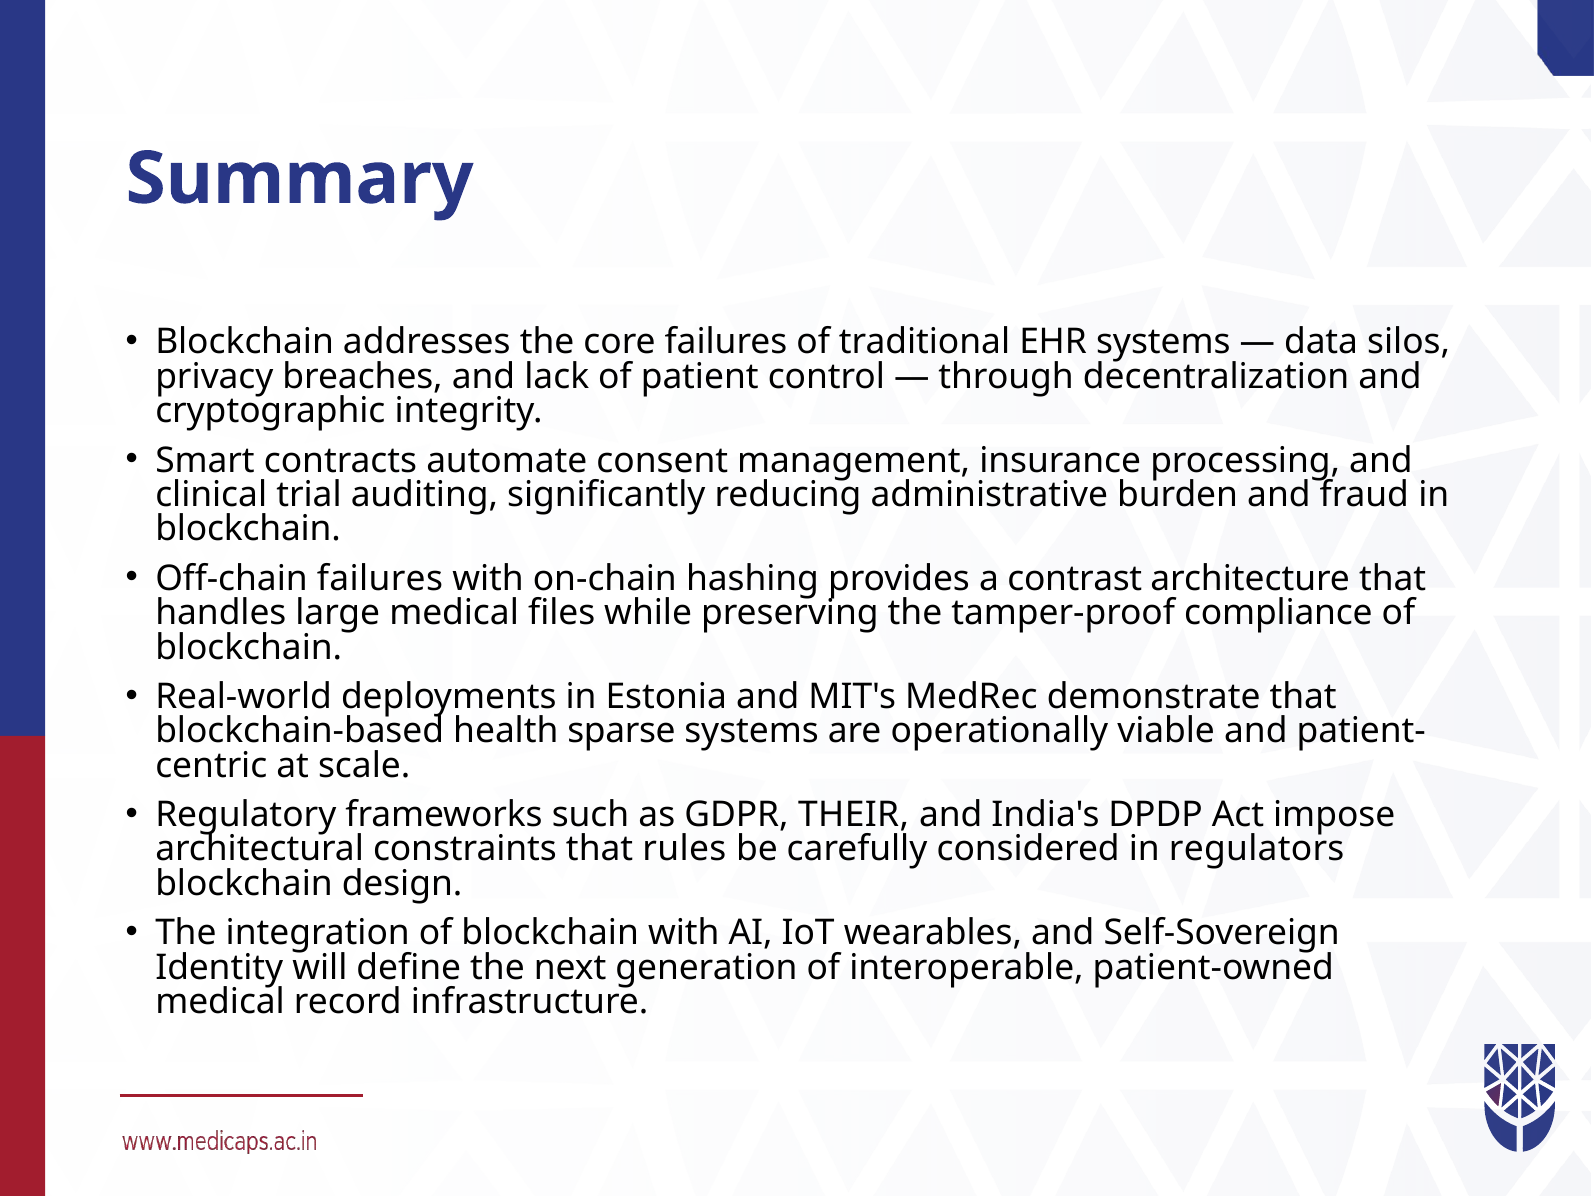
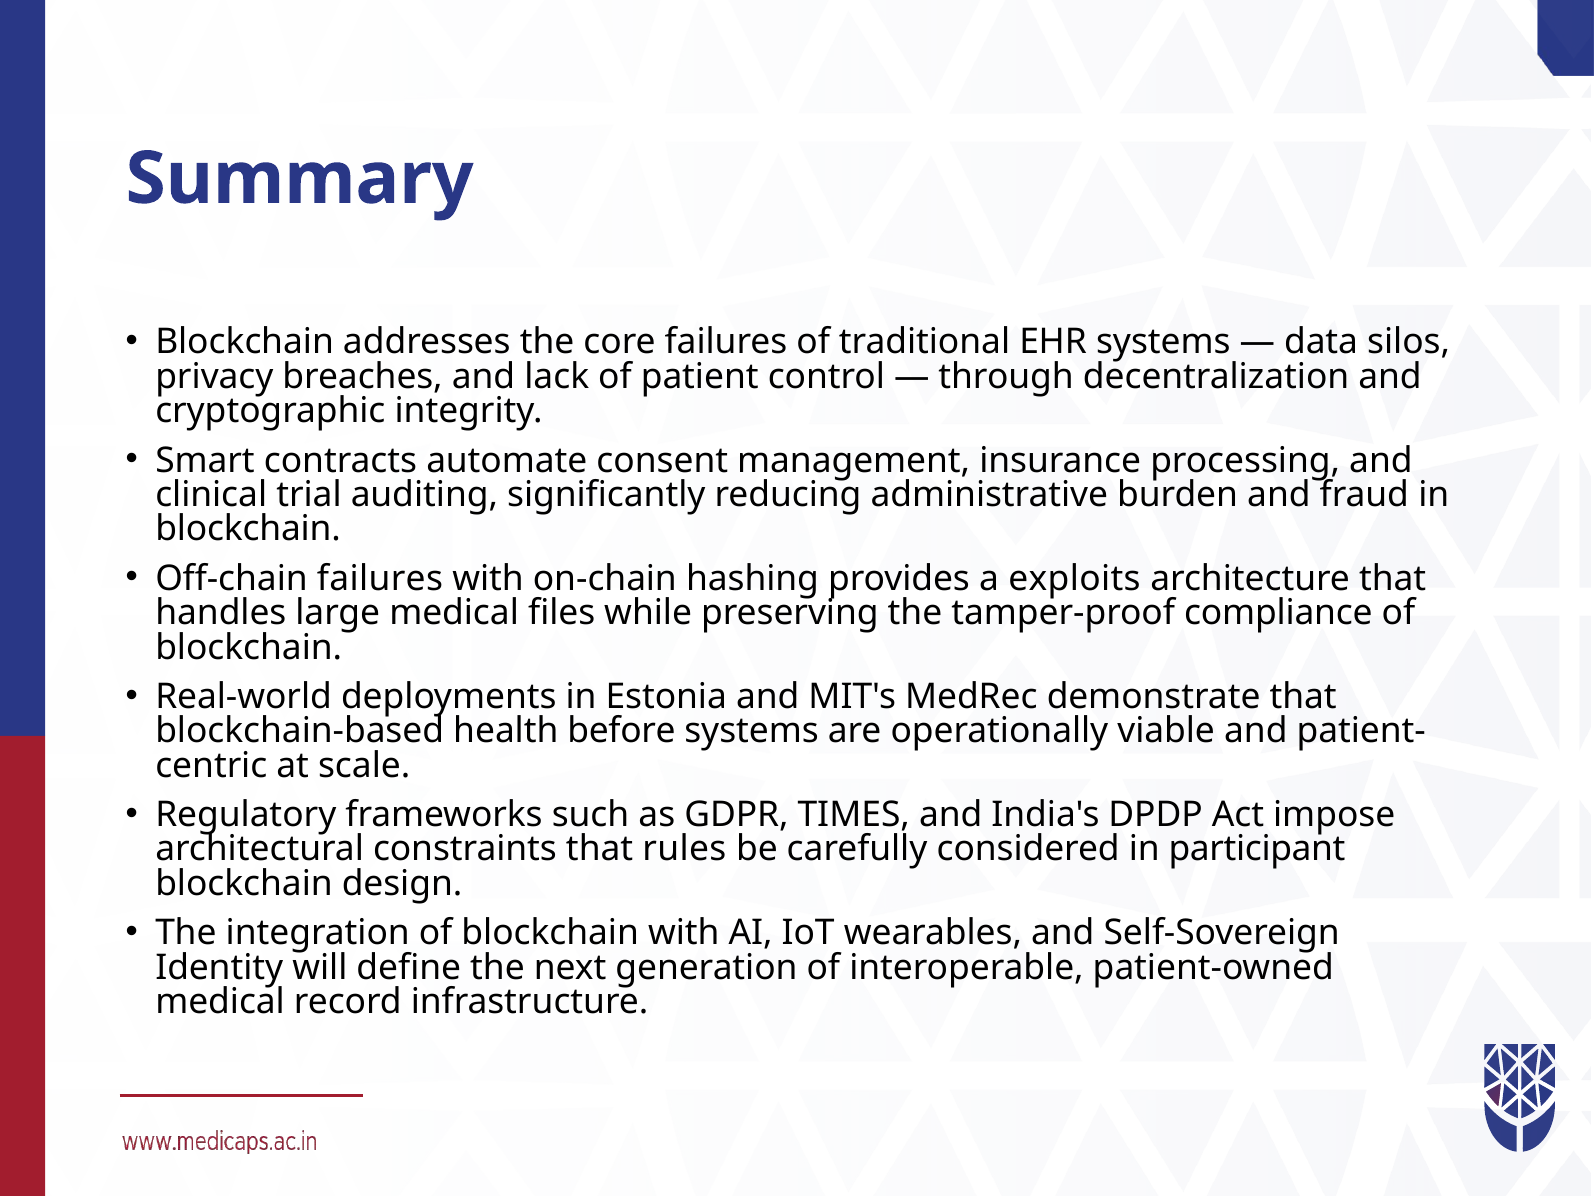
contrast: contrast -> exploits
sparse: sparse -> before
THEIR: THEIR -> TIMES
regulators: regulators -> participant
